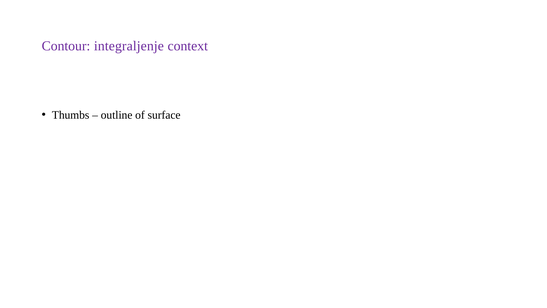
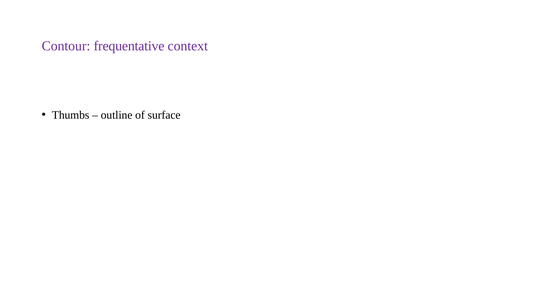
integraljenje: integraljenje -> frequentative
